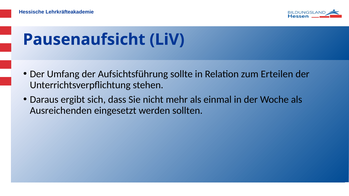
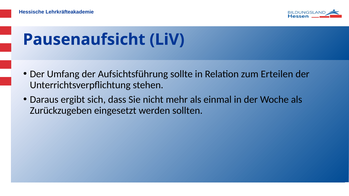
Ausreichenden: Ausreichenden -> Zurückzugeben
